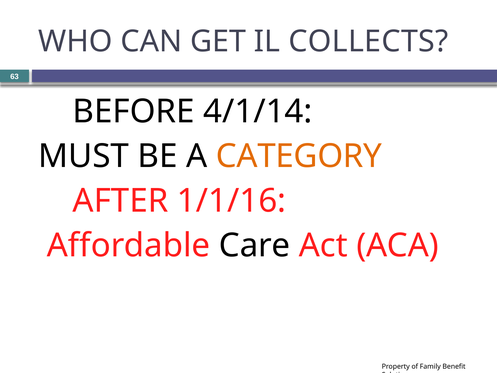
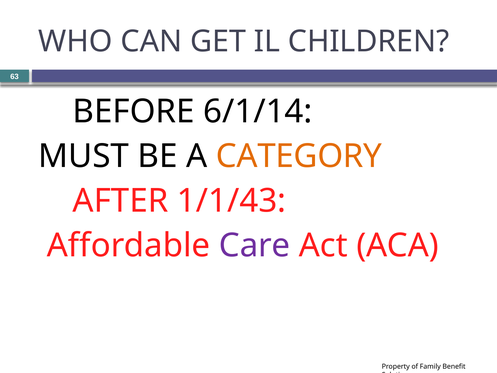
COLLECTS: COLLECTS -> CHILDREN
4/1/14: 4/1/14 -> 6/1/14
1/1/16: 1/1/16 -> 1/1/43
Care colour: black -> purple
